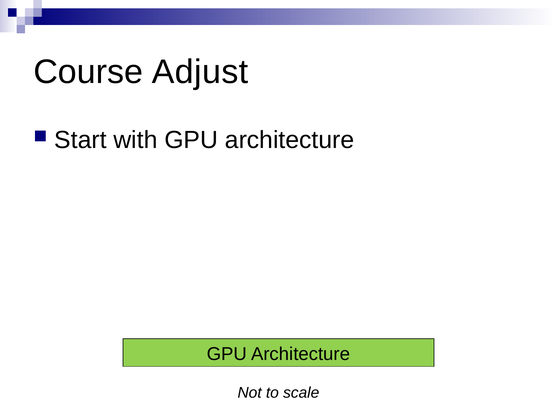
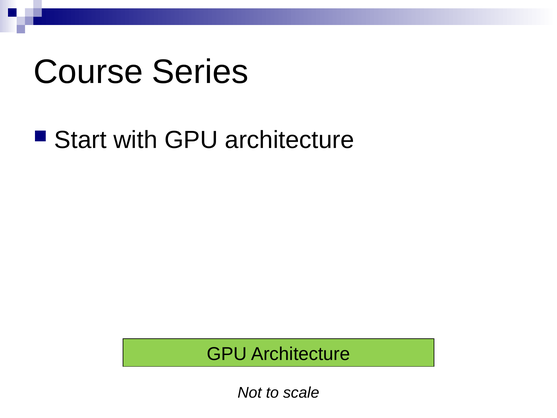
Adjust: Adjust -> Series
